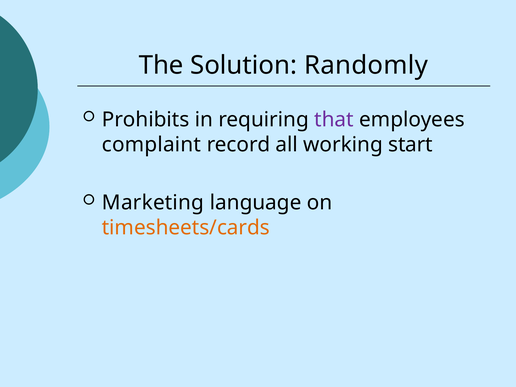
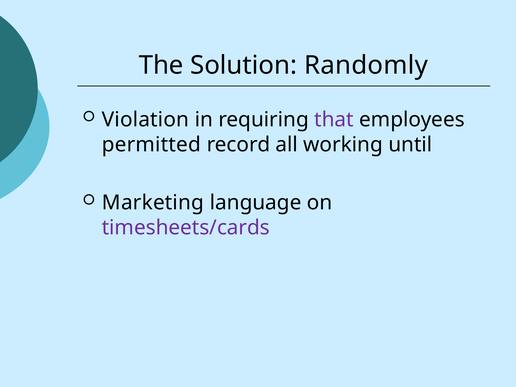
Prohibits: Prohibits -> Violation
complaint: complaint -> permitted
start: start -> until
timesheets/cards colour: orange -> purple
